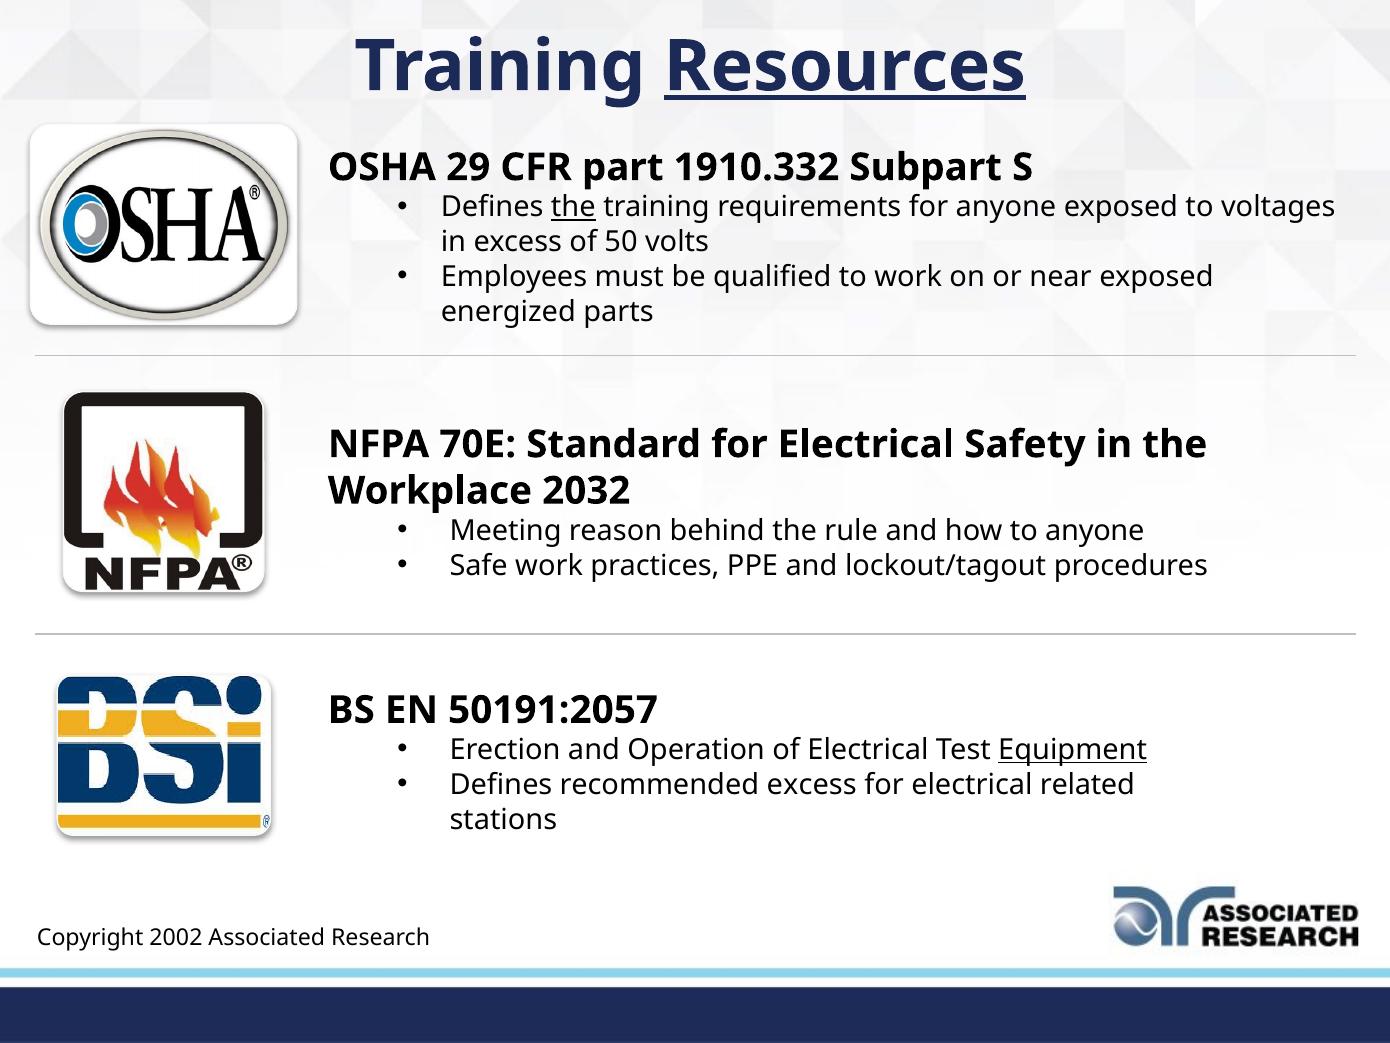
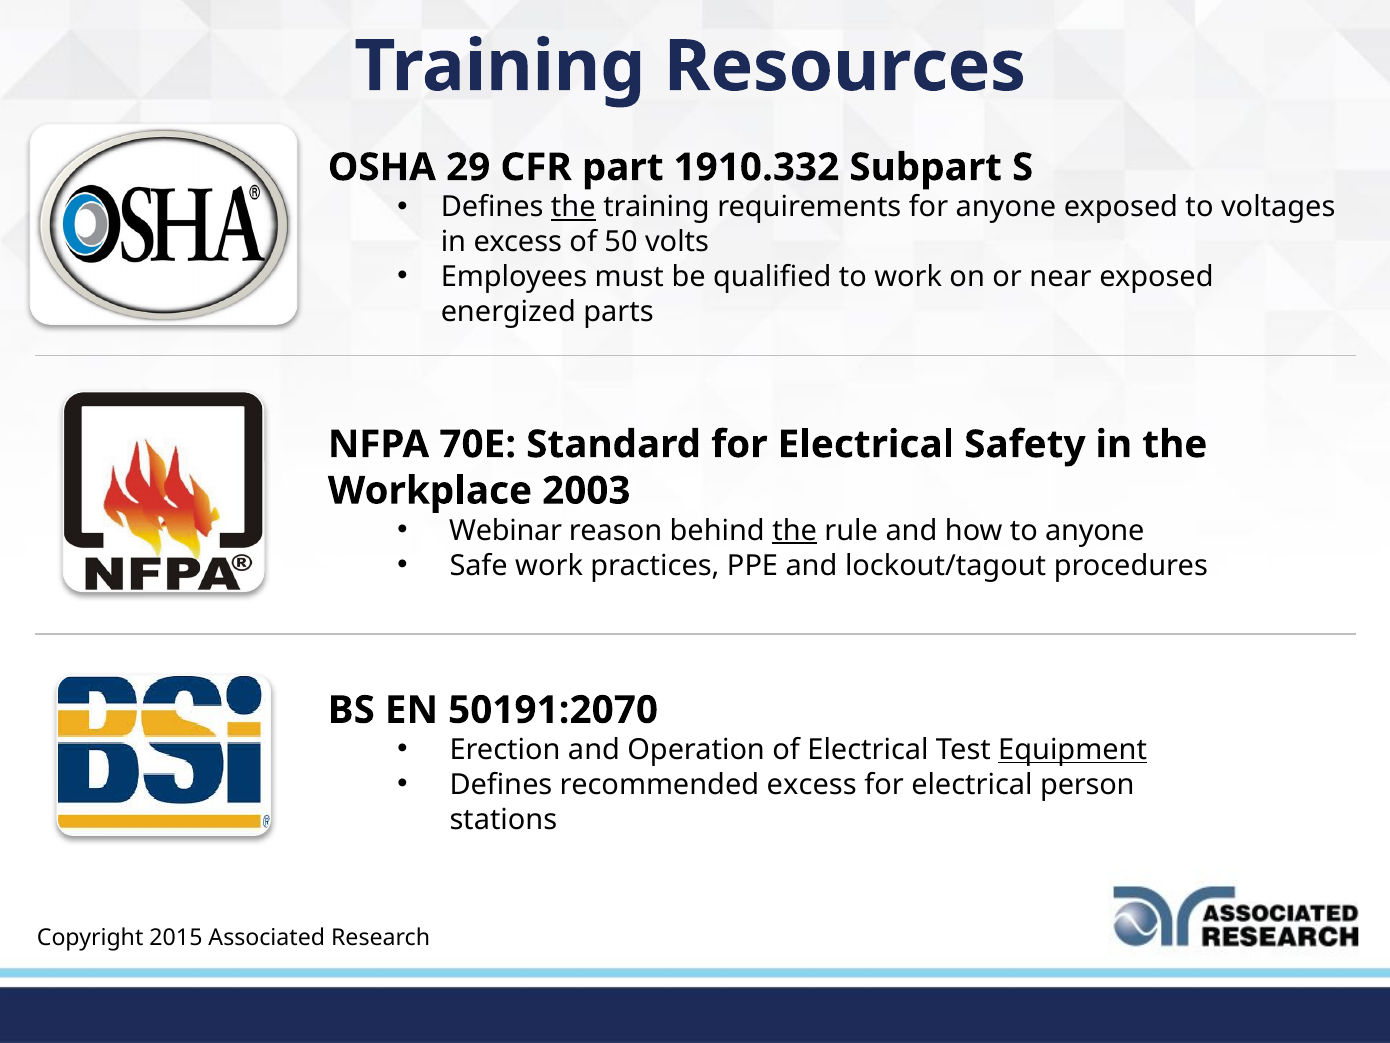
Resources underline: present -> none
2032: 2032 -> 2003
Meeting: Meeting -> Webinar
the at (795, 530) underline: none -> present
50191:2057: 50191:2057 -> 50191:2070
related: related -> person
2002: 2002 -> 2015
